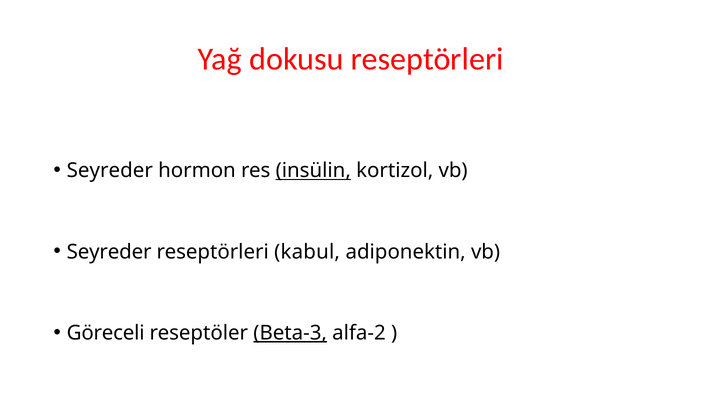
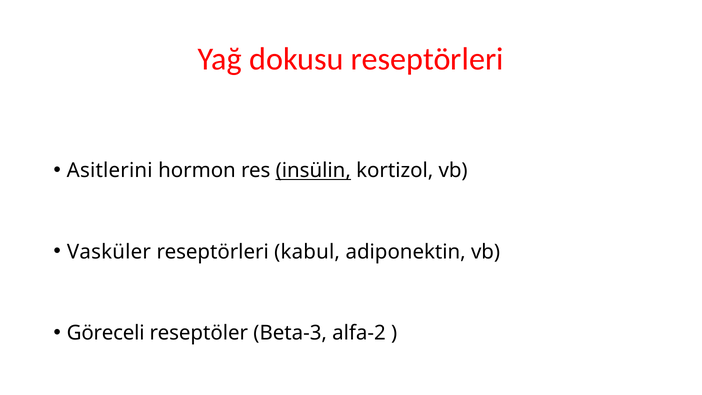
Seyreder at (110, 171): Seyreder -> Asitlerini
Seyreder at (109, 252): Seyreder -> Vasküler
Beta-3 underline: present -> none
